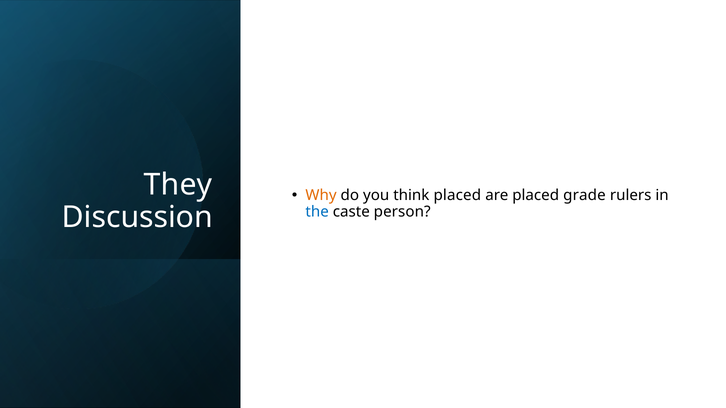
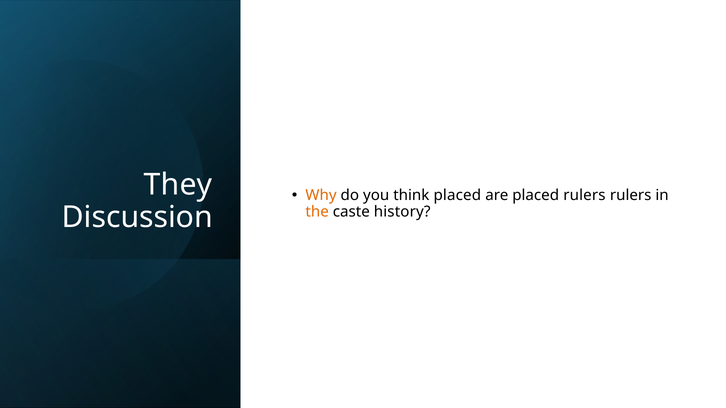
placed grade: grade -> rulers
the colour: blue -> orange
person: person -> history
